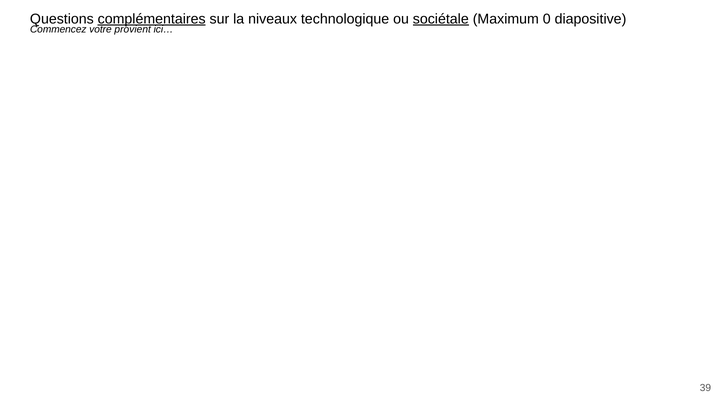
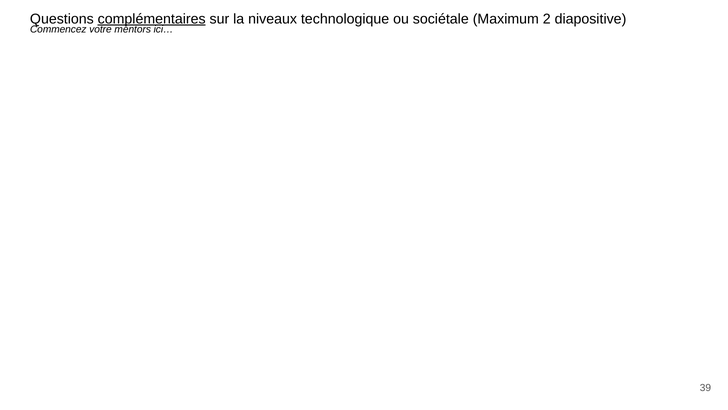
sociétale underline: present -> none
0: 0 -> 2
provient: provient -> mentors
